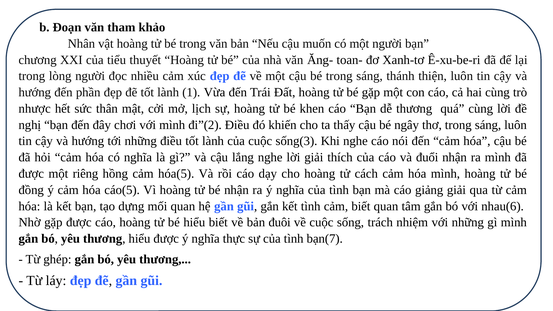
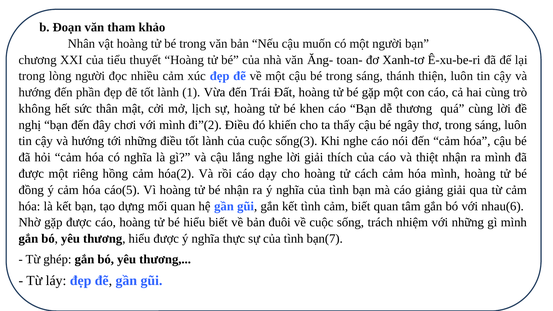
nhược: nhược -> không
đuổi: đuổi -> thiệt
hóa(5: hóa(5 -> hóa(2
